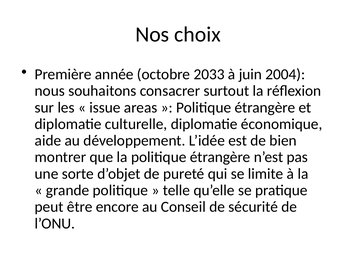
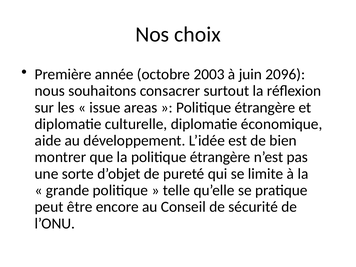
2033: 2033 -> 2003
2004: 2004 -> 2096
